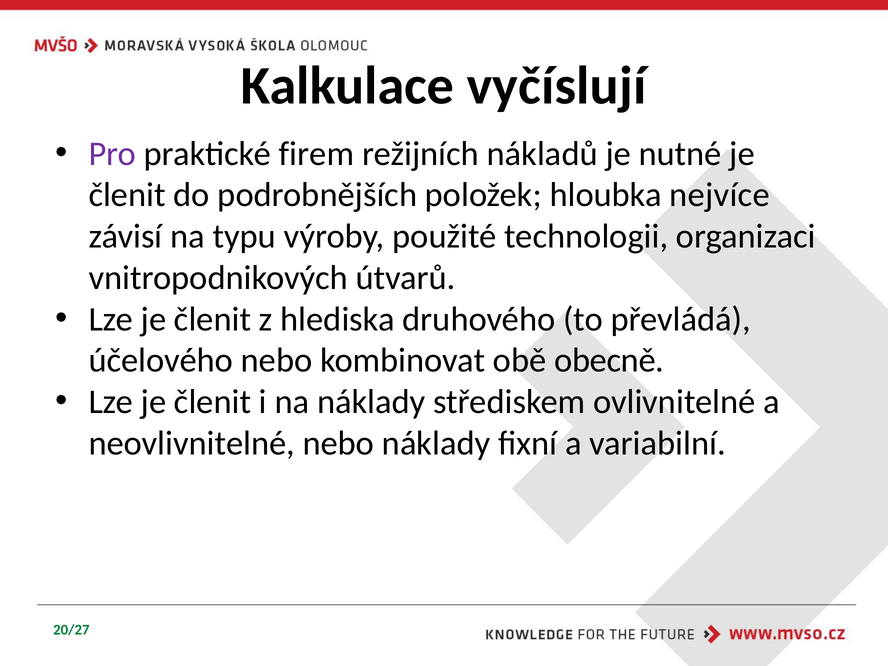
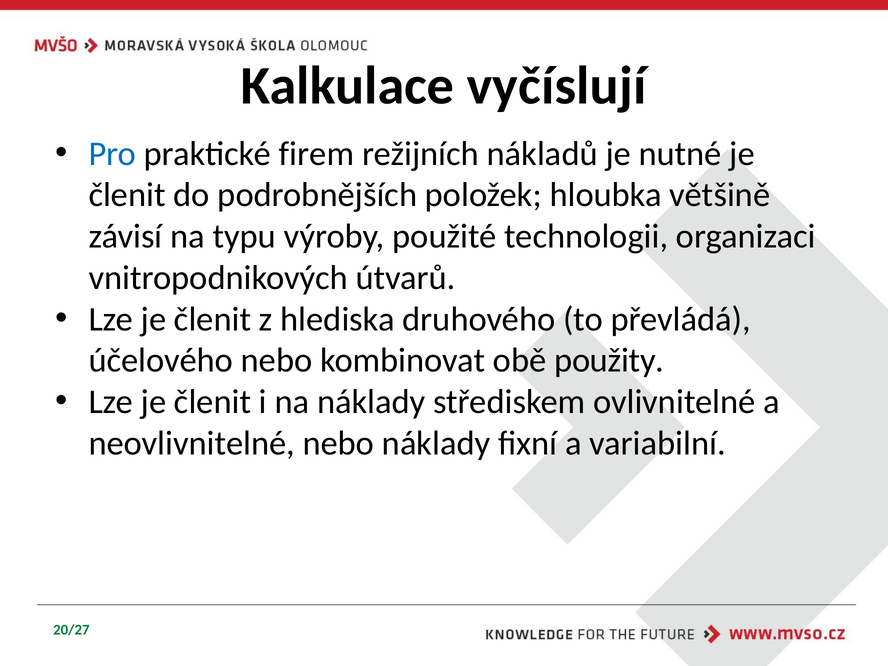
Pro colour: purple -> blue
nejvíce: nejvíce -> většině
obecně: obecně -> použity
